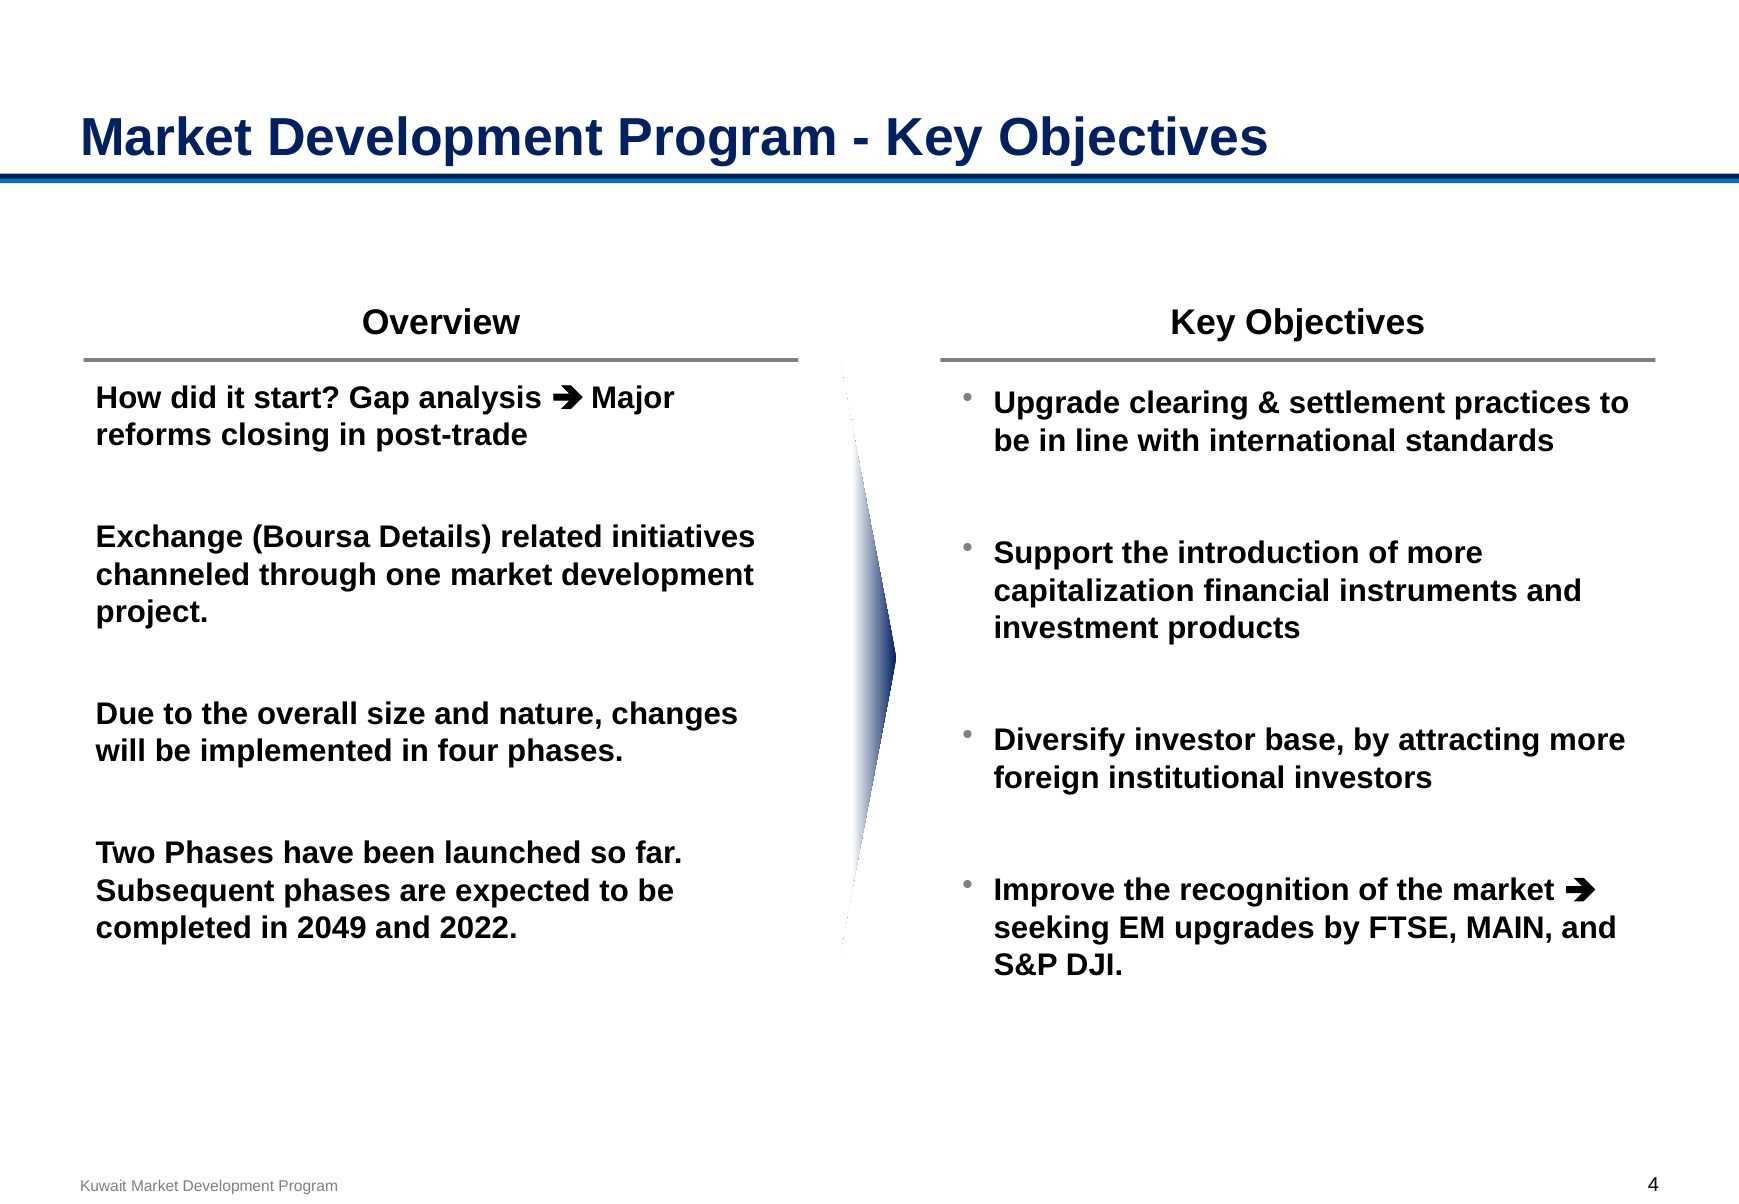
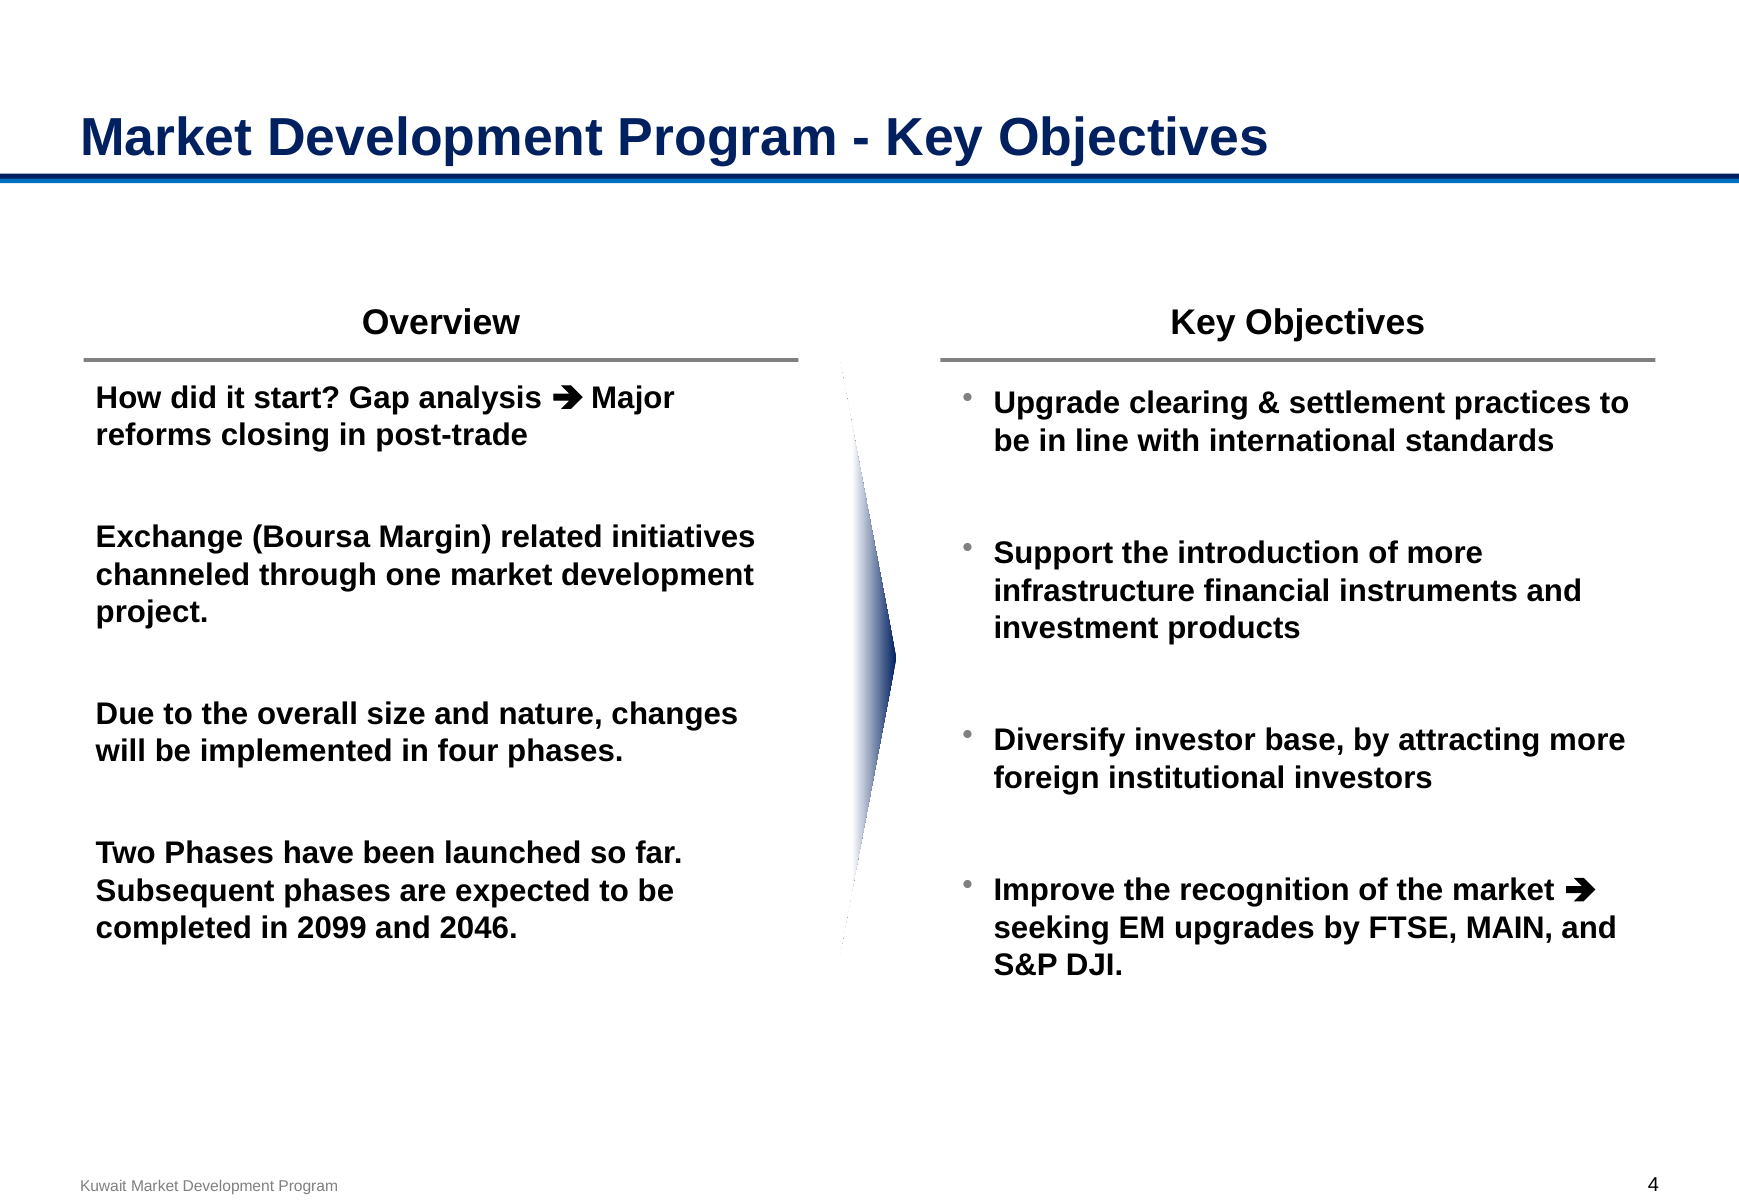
Details: Details -> Margin
capitalization: capitalization -> infrastructure
2049: 2049 -> 2099
2022: 2022 -> 2046
